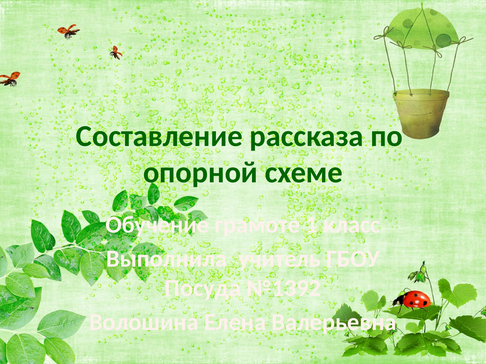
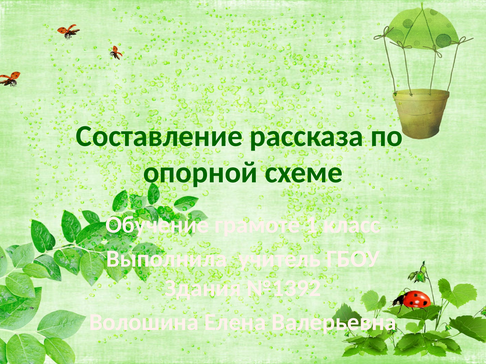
Посуда: Посуда -> Здания
